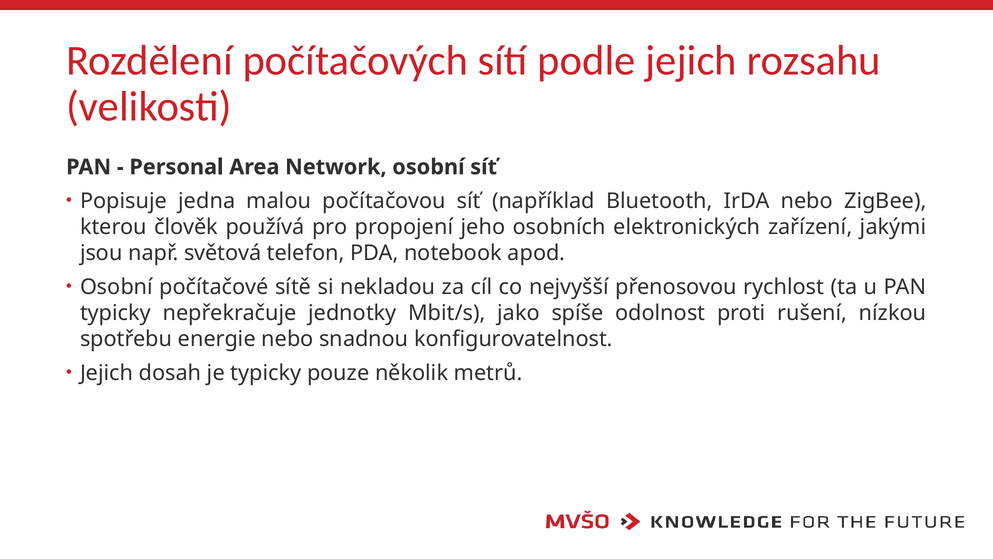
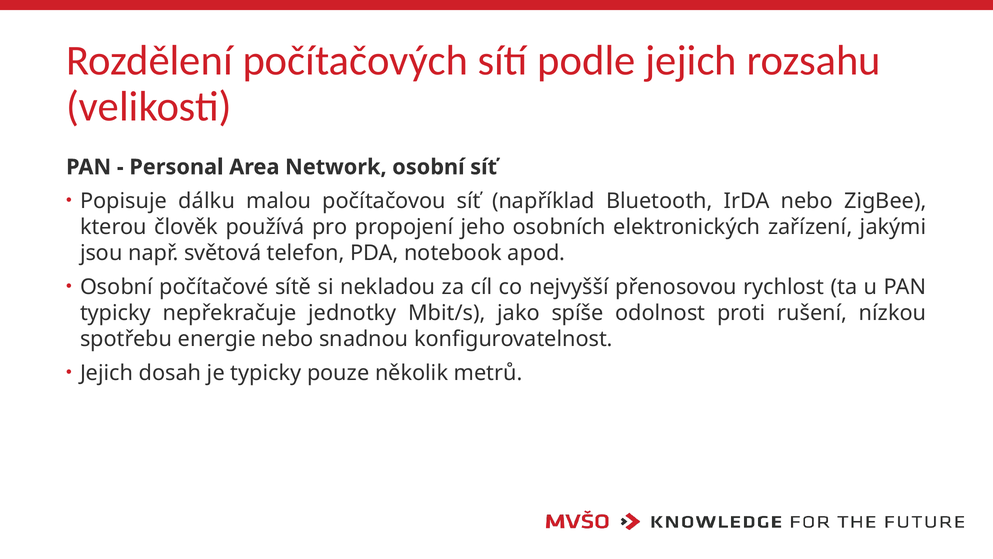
jedna: jedna -> dálku
